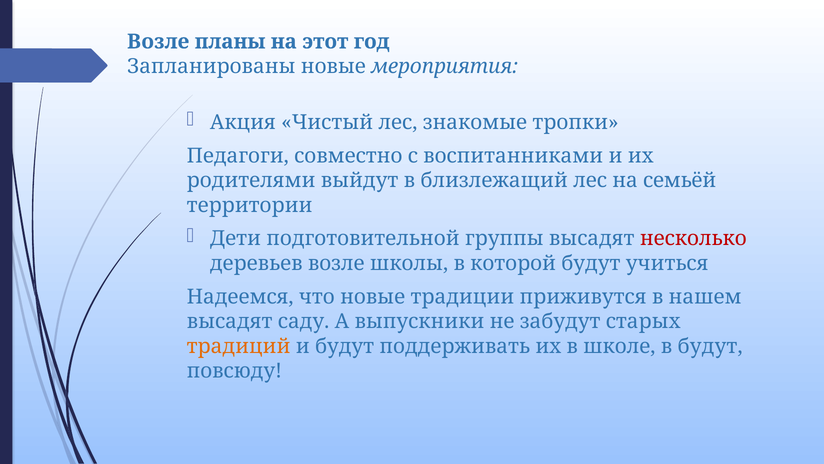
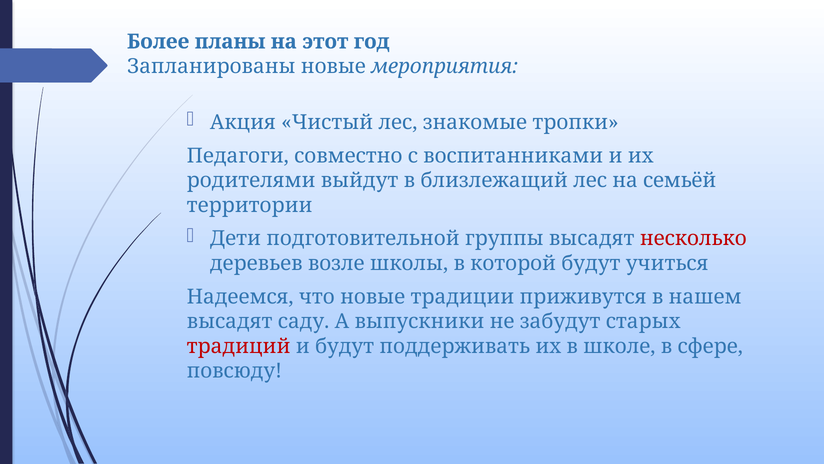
Возле at (158, 42): Возле -> Более
традиций colour: orange -> red
в будут: будут -> сфере
